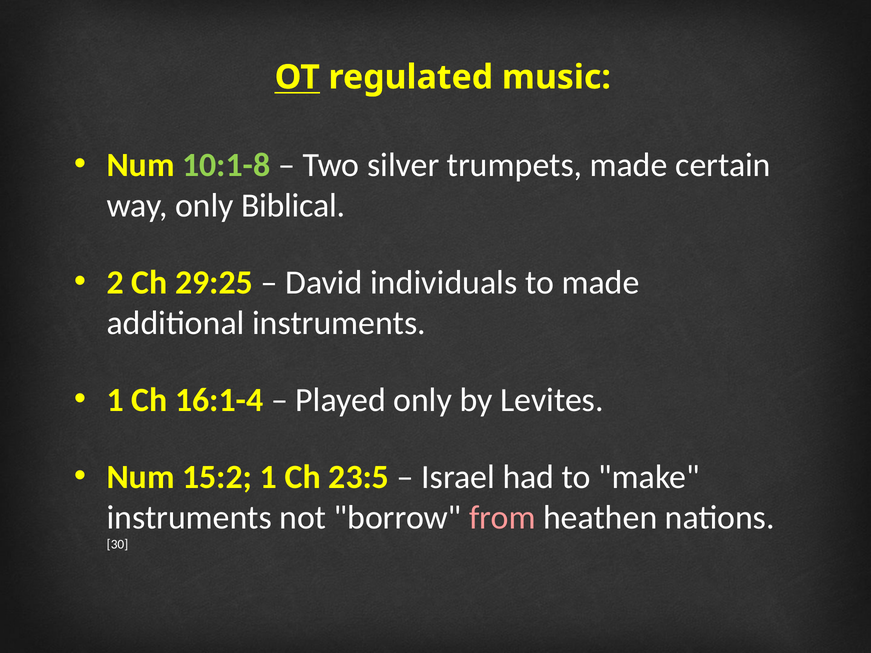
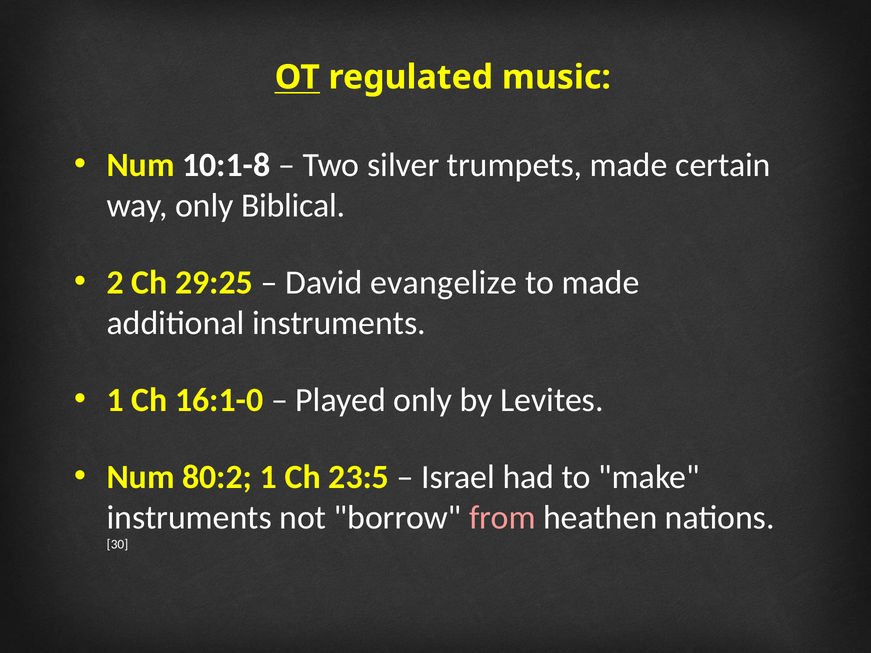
10:1-8 colour: light green -> white
individuals: individuals -> evangelize
16:1-4: 16:1-4 -> 16:1-0
15:2: 15:2 -> 80:2
